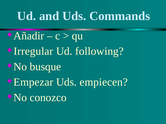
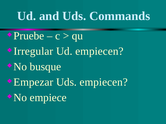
Añadir: Añadir -> Pruebe
Ud following: following -> empiecen
conozco: conozco -> empiece
